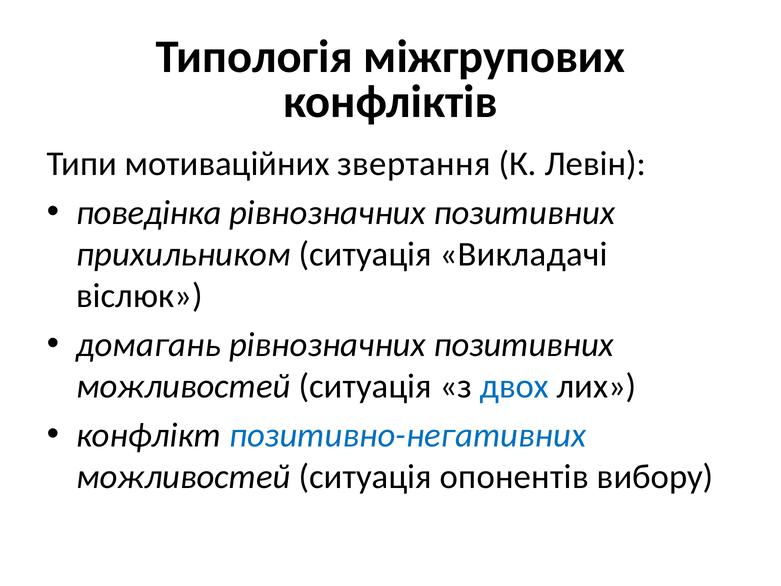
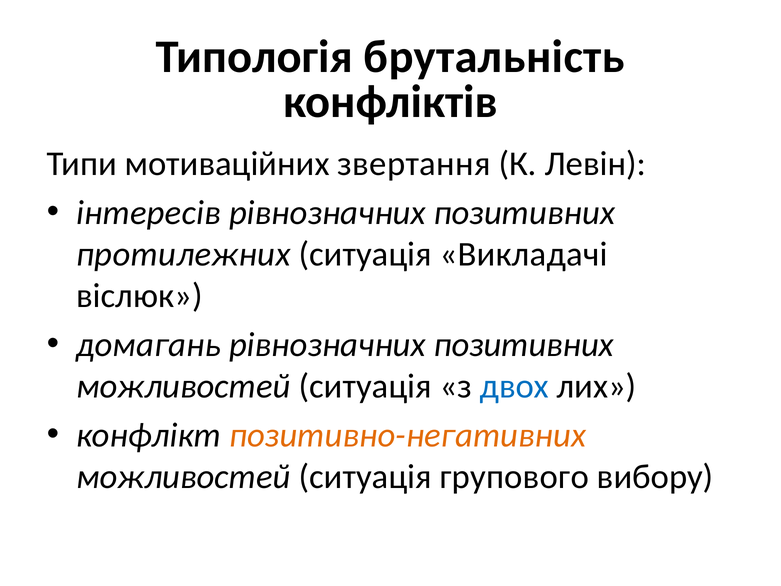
міжгрупових: міжгрупових -> брутальність
поведінка: поведінка -> інтересів
прихильником: прихильником -> протилежних
позитивно-негативних colour: blue -> orange
опонентів: опонентів -> групового
